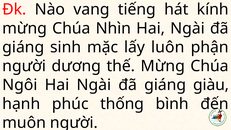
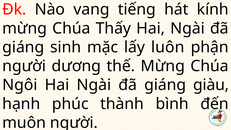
Nhìn: Nhìn -> Thấy
thống: thống -> thành
